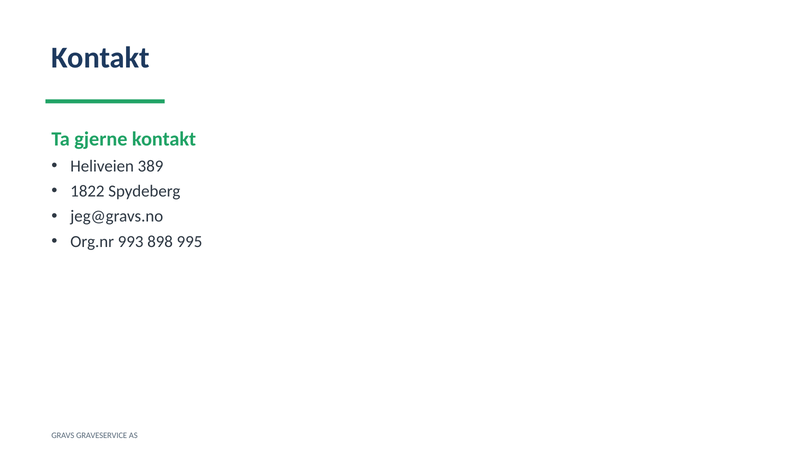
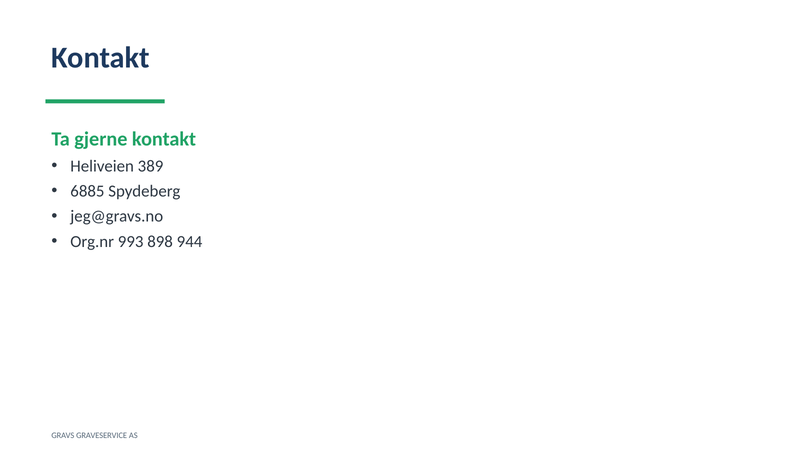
1822: 1822 -> 6885
995: 995 -> 944
